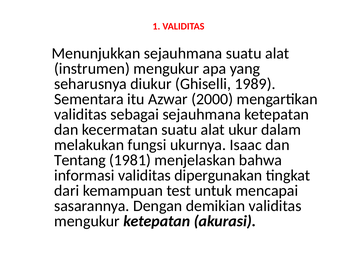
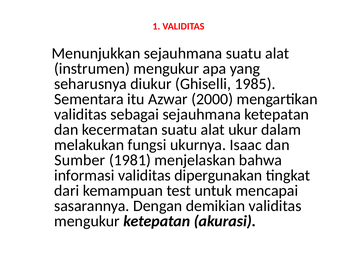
1989: 1989 -> 1985
Tentang: Tentang -> Sumber
